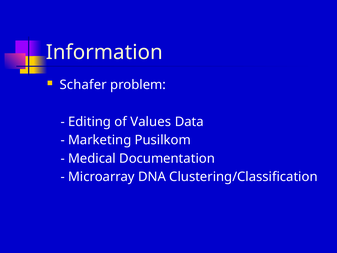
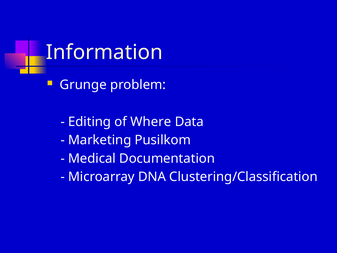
Schafer: Schafer -> Grunge
Values: Values -> Where
